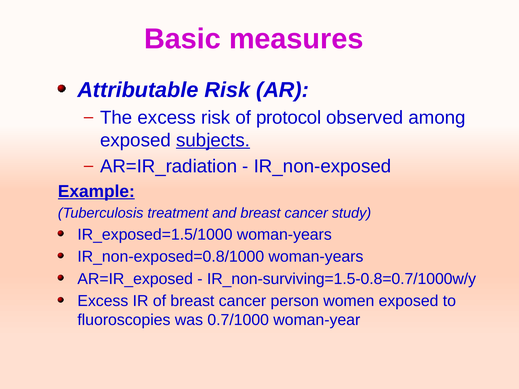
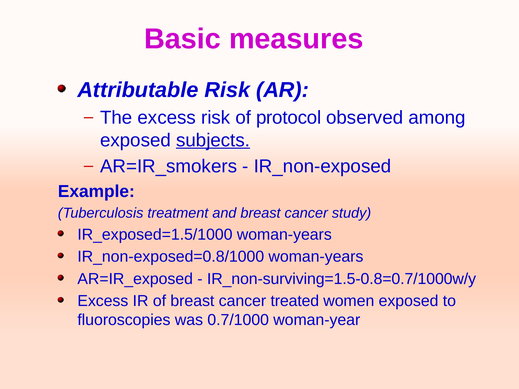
AR=IR_radiation: AR=IR_radiation -> AR=IR_smokers
Example underline: present -> none
person: person -> treated
